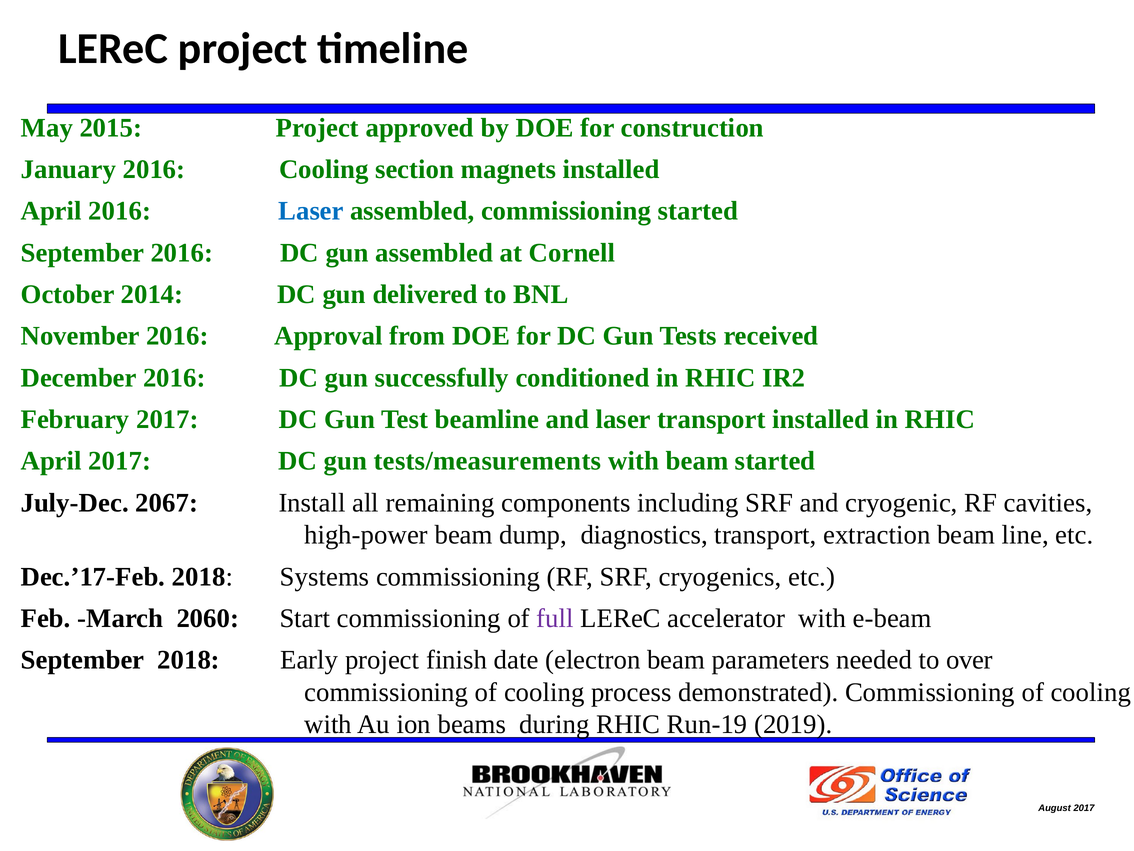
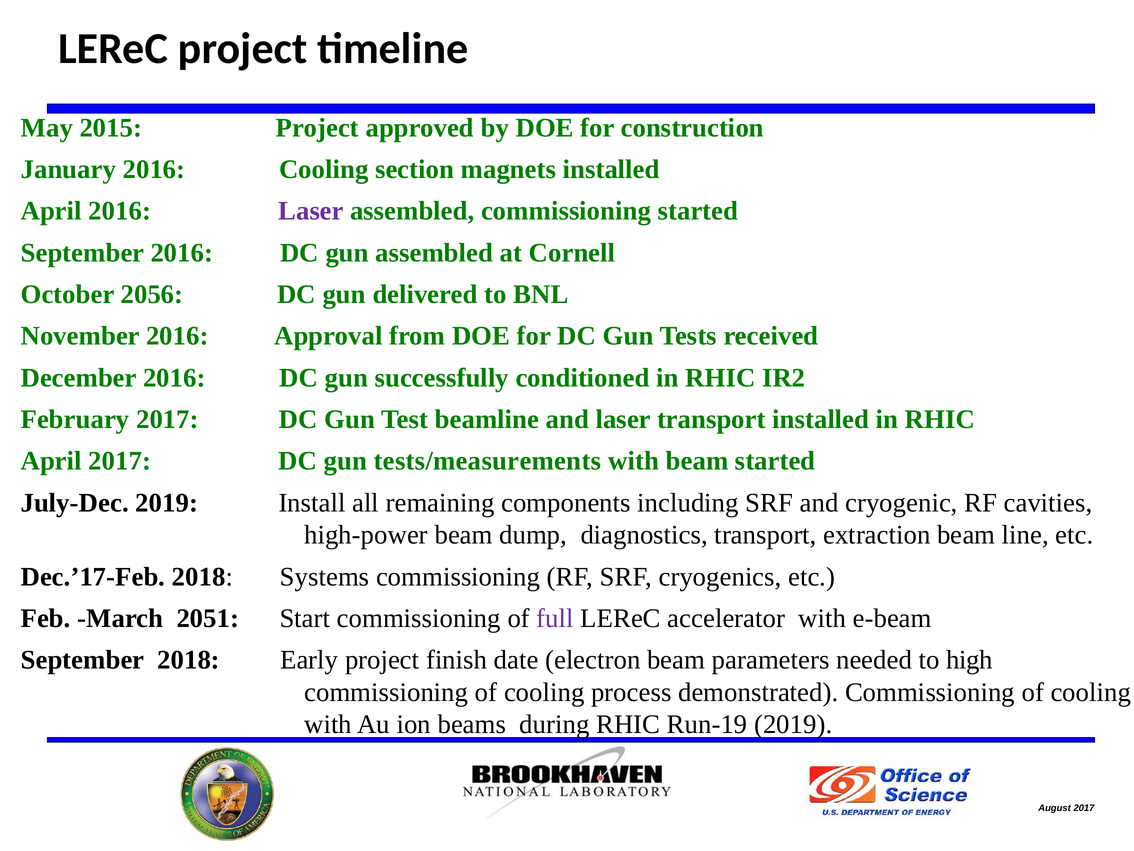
Laser at (311, 211) colour: blue -> purple
2014: 2014 -> 2056
July-Dec 2067: 2067 -> 2019
2060: 2060 -> 2051
over: over -> high
